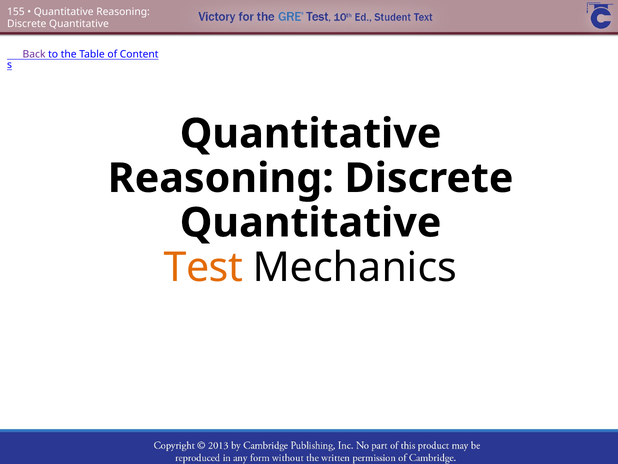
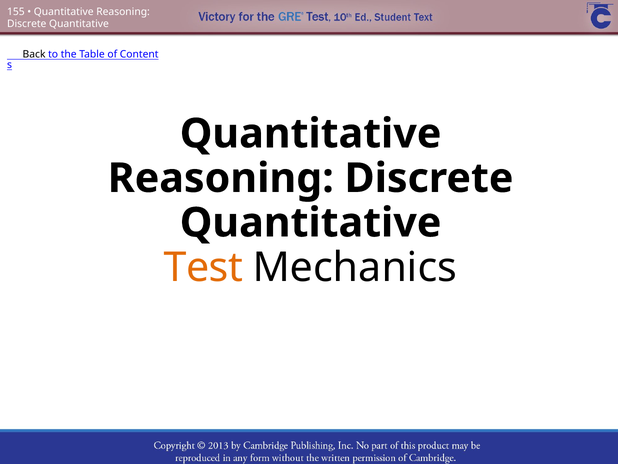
Back colour: purple -> black
